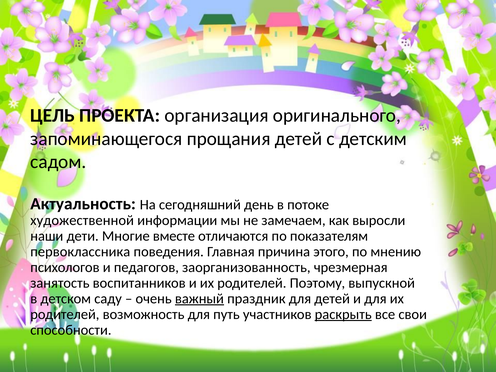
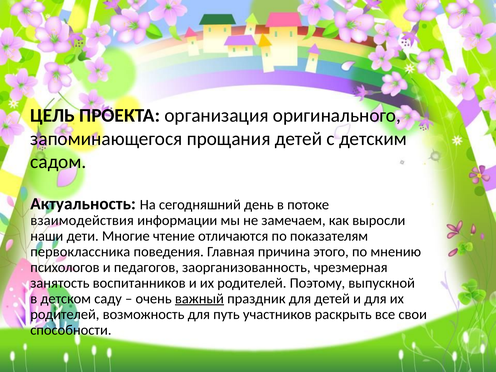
художественной: художественной -> взаимодействия
вместе: вместе -> чтение
раскрыть underline: present -> none
